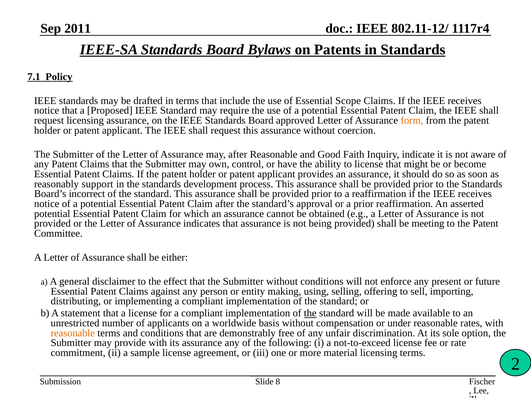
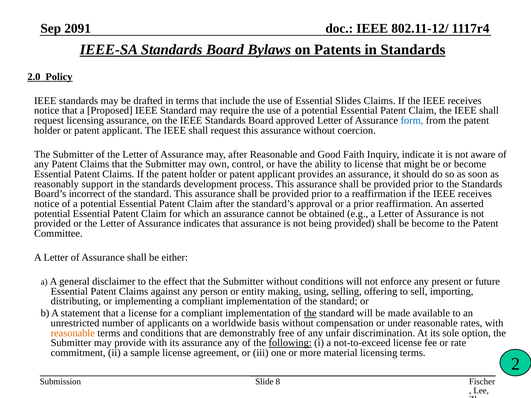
2011: 2011 -> 2091
7.1: 7.1 -> 2.0
Scope: Scope -> Slides
form colour: orange -> blue
be meeting: meeting -> become
following underline: none -> present
